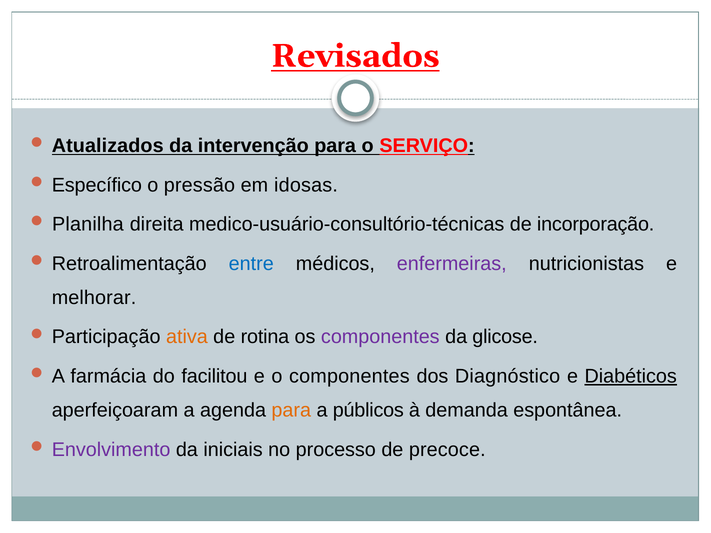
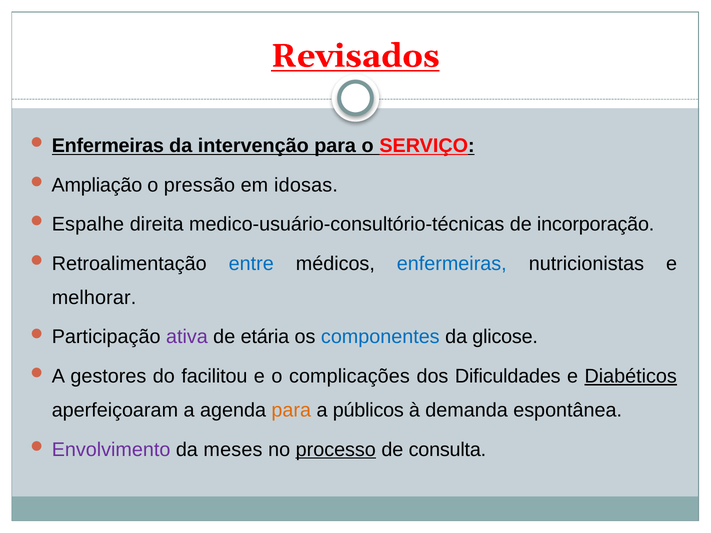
Atualizados at (108, 146): Atualizados -> Enfermeiras
Específico: Específico -> Ampliação
Planilha: Planilha -> Espalhe
enfermeiras at (452, 264) colour: purple -> blue
ativa colour: orange -> purple
rotina: rotina -> etária
componentes at (380, 337) colour: purple -> blue
farmácia: farmácia -> gestores
o componentes: componentes -> complicações
Diagnóstico: Diagnóstico -> Dificuldades
iniciais: iniciais -> meses
processo underline: none -> present
precoce: precoce -> consulta
